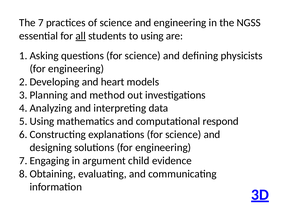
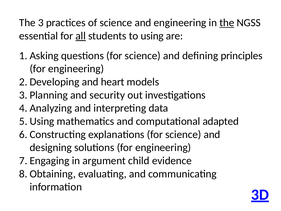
7: 7 -> 3
the at (227, 23) underline: none -> present
physicists: physicists -> principles
method: method -> security
respond: respond -> adapted
